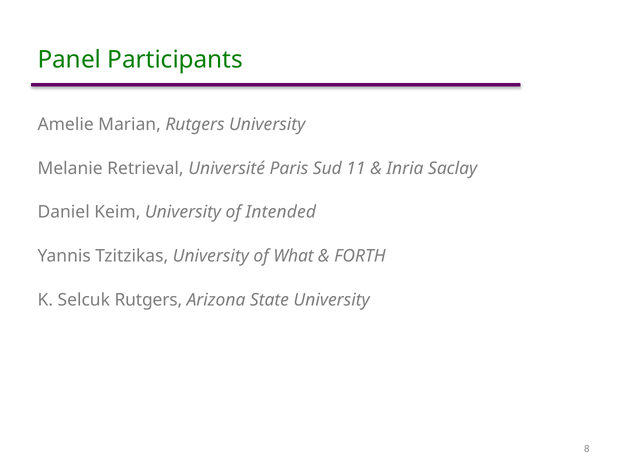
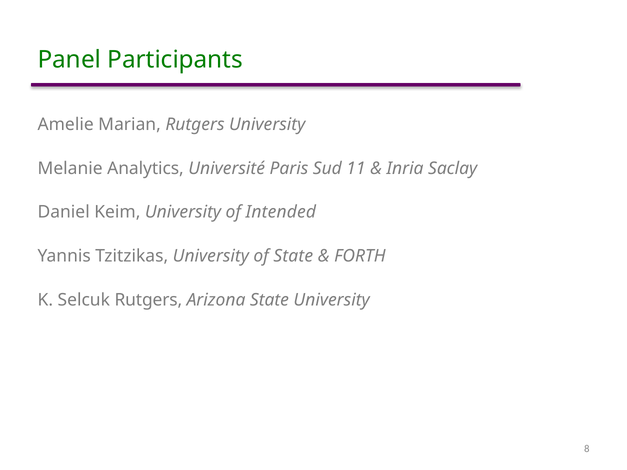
Retrieval: Retrieval -> Analytics
of What: What -> State
